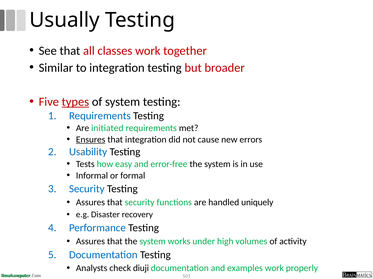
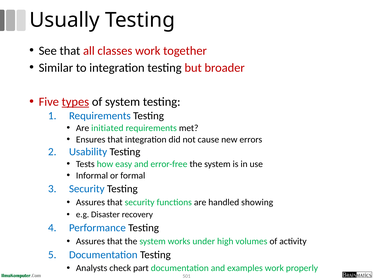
Ensures underline: present -> none
uniquely: uniquely -> showing
diuji: diuji -> part
